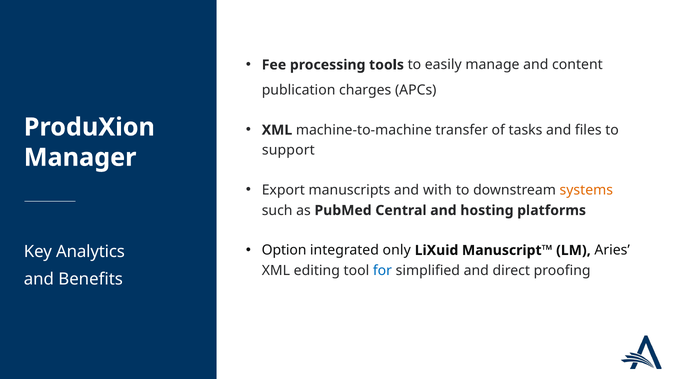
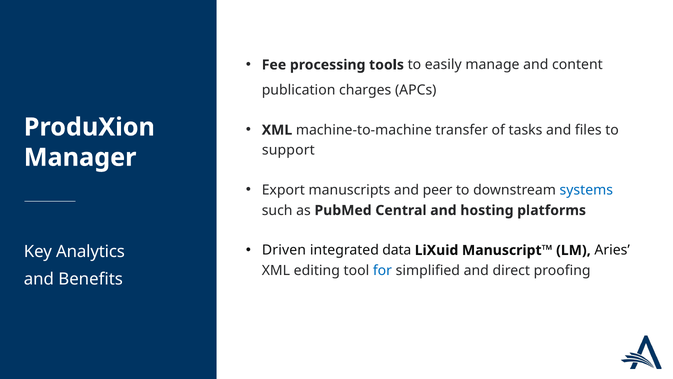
with: with -> peer
systems colour: orange -> blue
Option: Option -> Driven
only: only -> data
